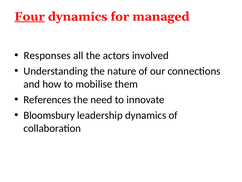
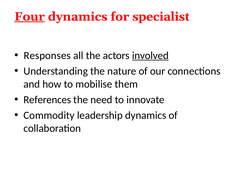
managed: managed -> specialist
involved underline: none -> present
Bloomsbury: Bloomsbury -> Commodity
